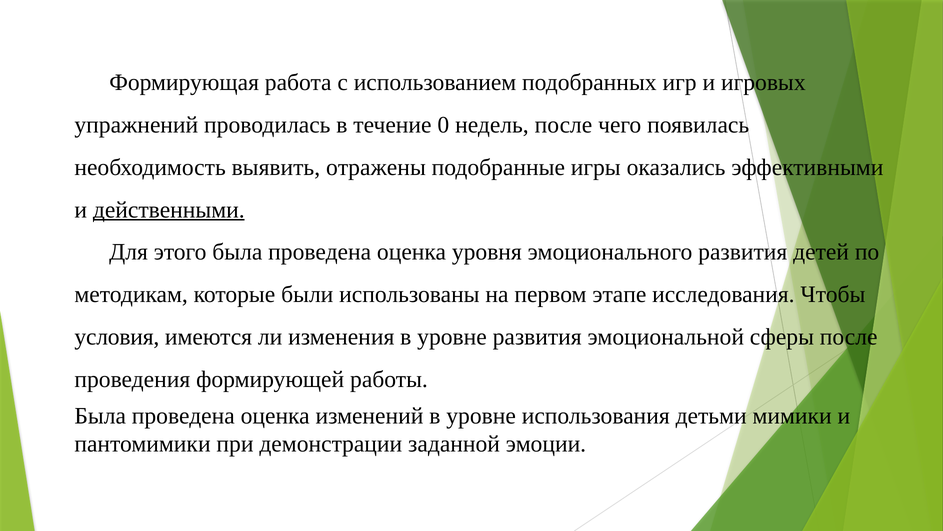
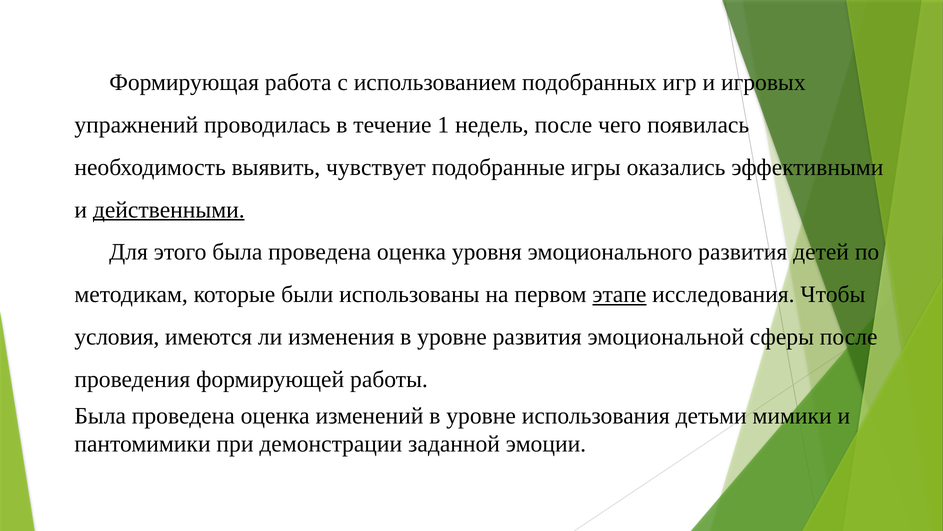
0: 0 -> 1
отражены: отражены -> чувствует
этапе underline: none -> present
